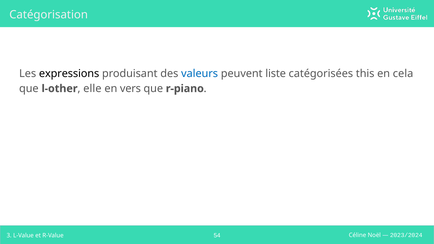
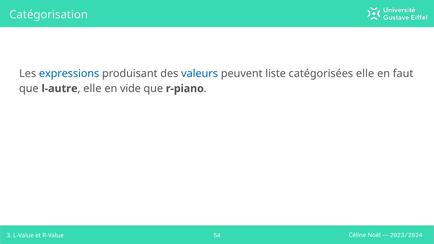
expressions colour: black -> blue
catégorisées this: this -> elle
cela: cela -> faut
l-other: l-other -> l-autre
vers: vers -> vide
